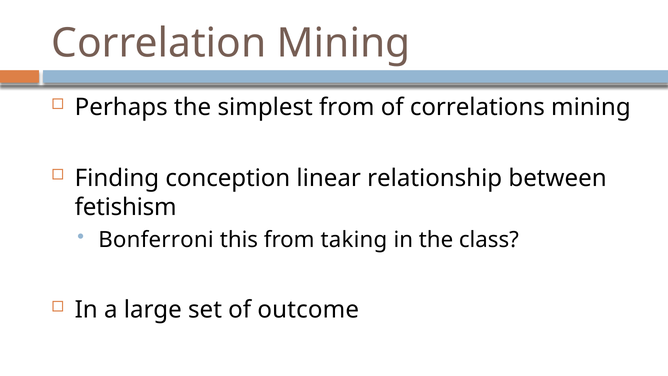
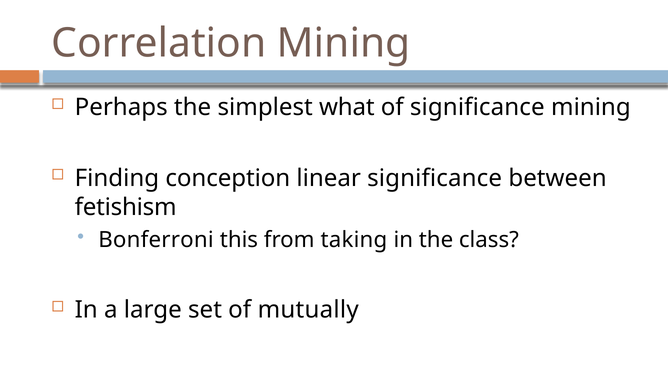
simplest from: from -> what
of correlations: correlations -> significance
linear relationship: relationship -> significance
outcome: outcome -> mutually
